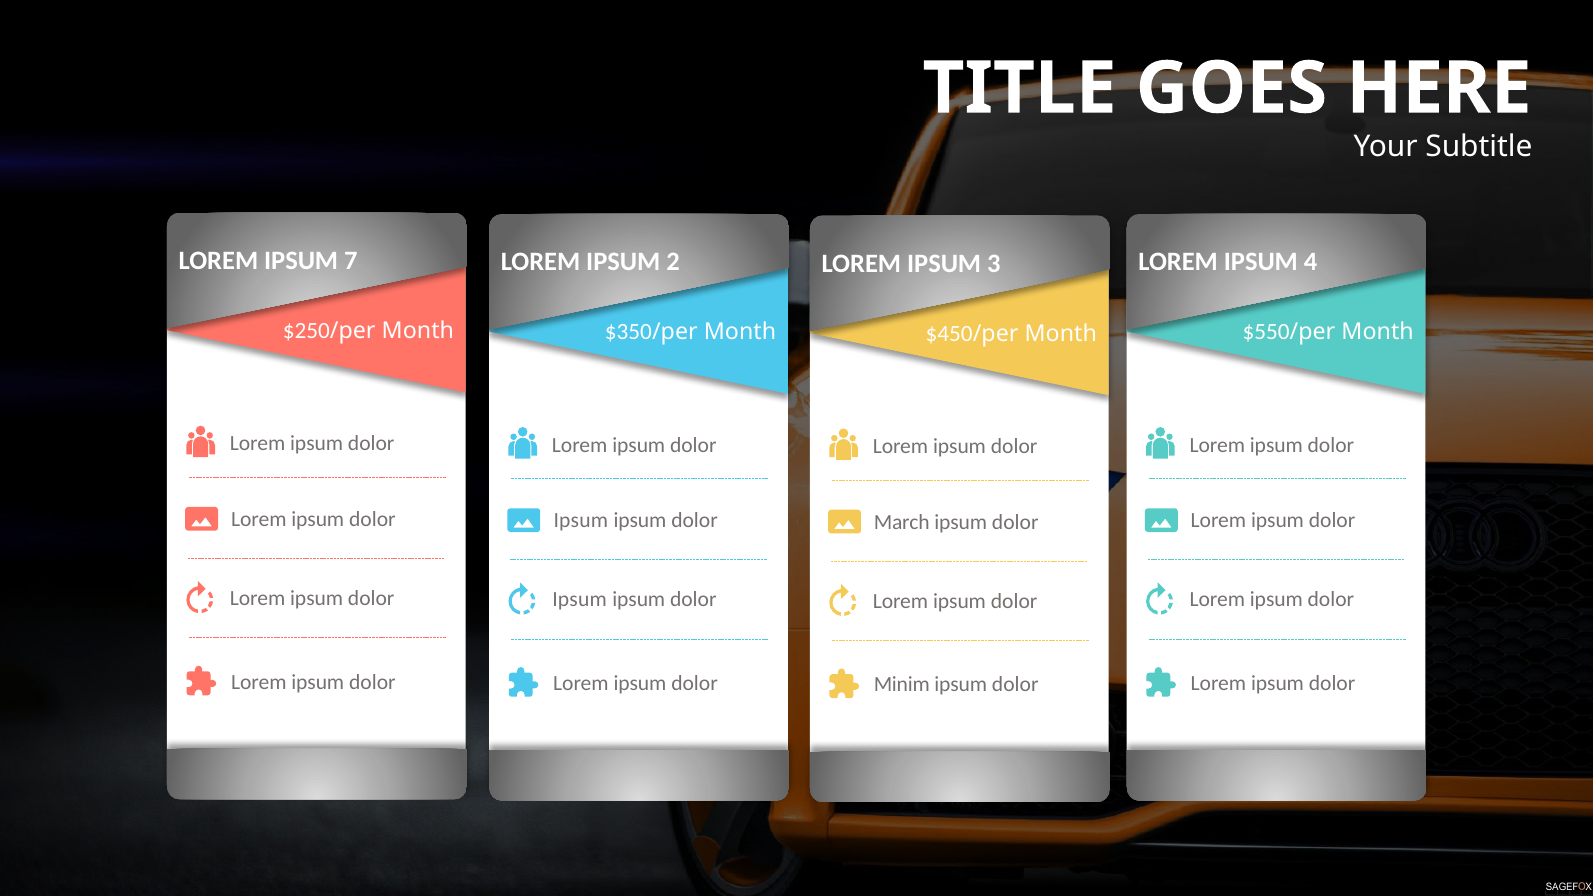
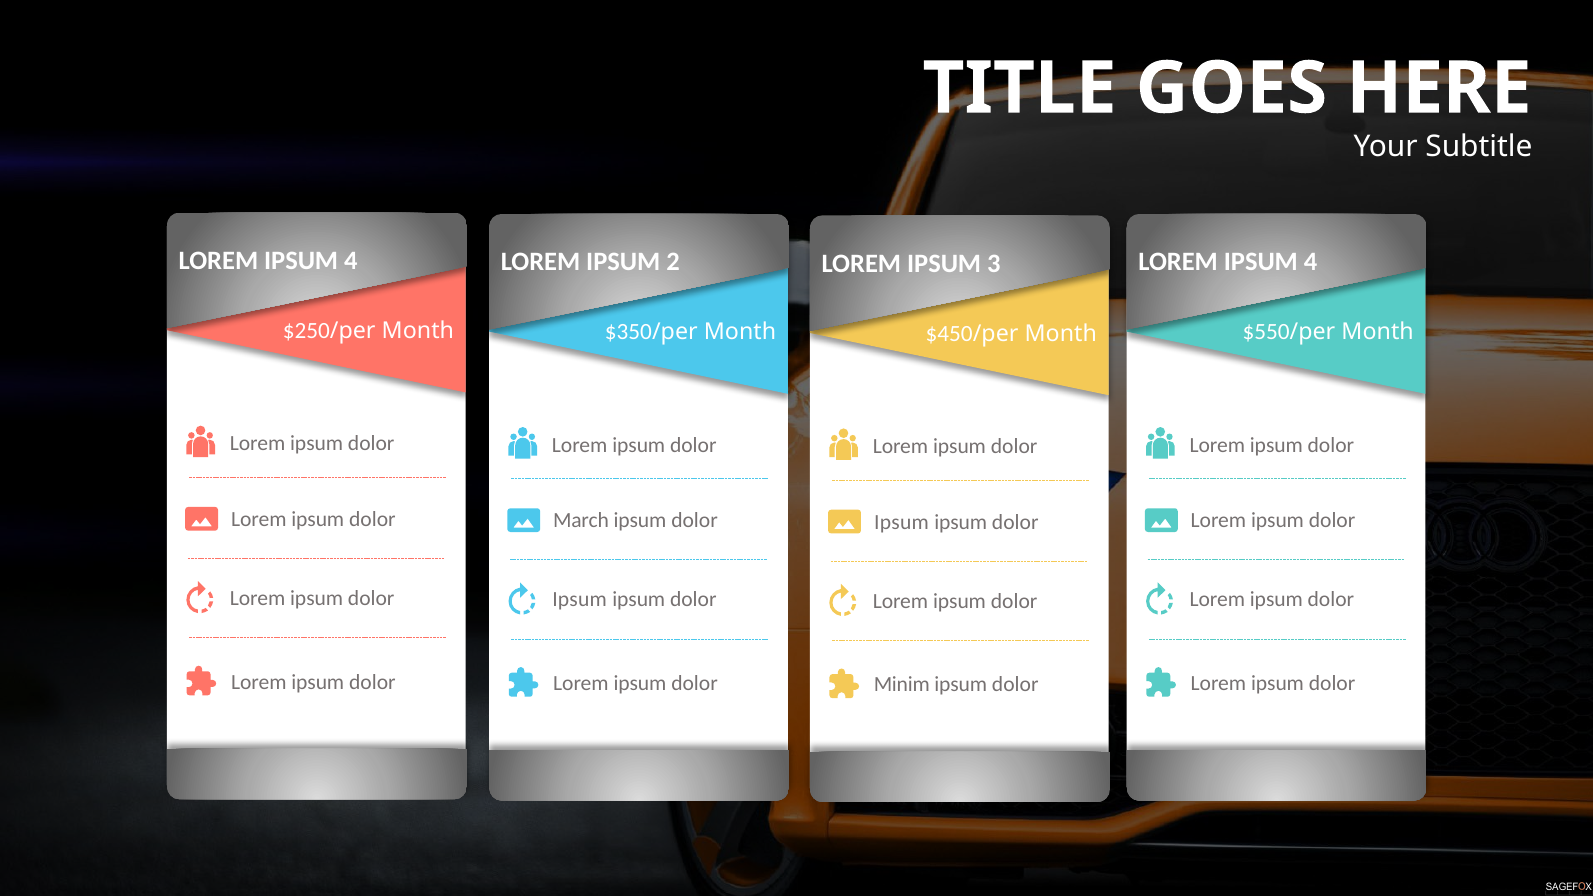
7 at (351, 261): 7 -> 4
Ipsum at (581, 521): Ipsum -> March
March at (902, 522): March -> Ipsum
